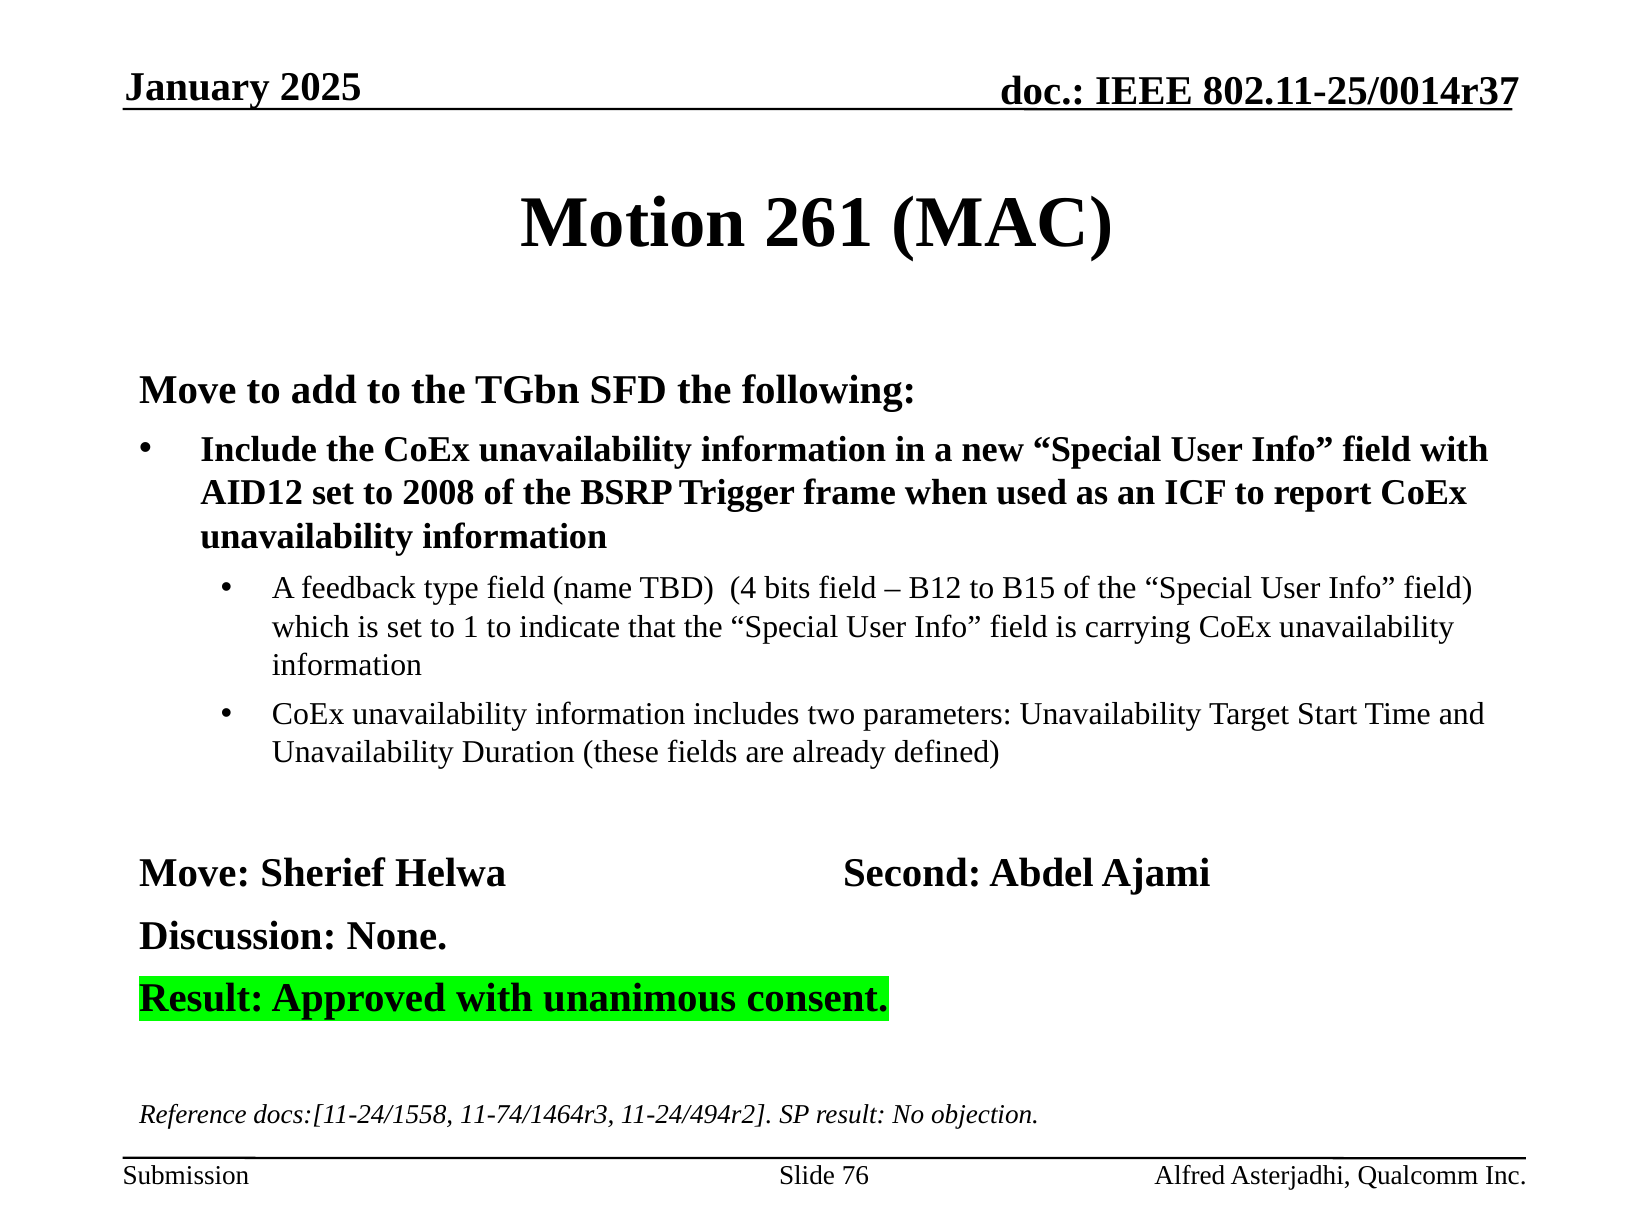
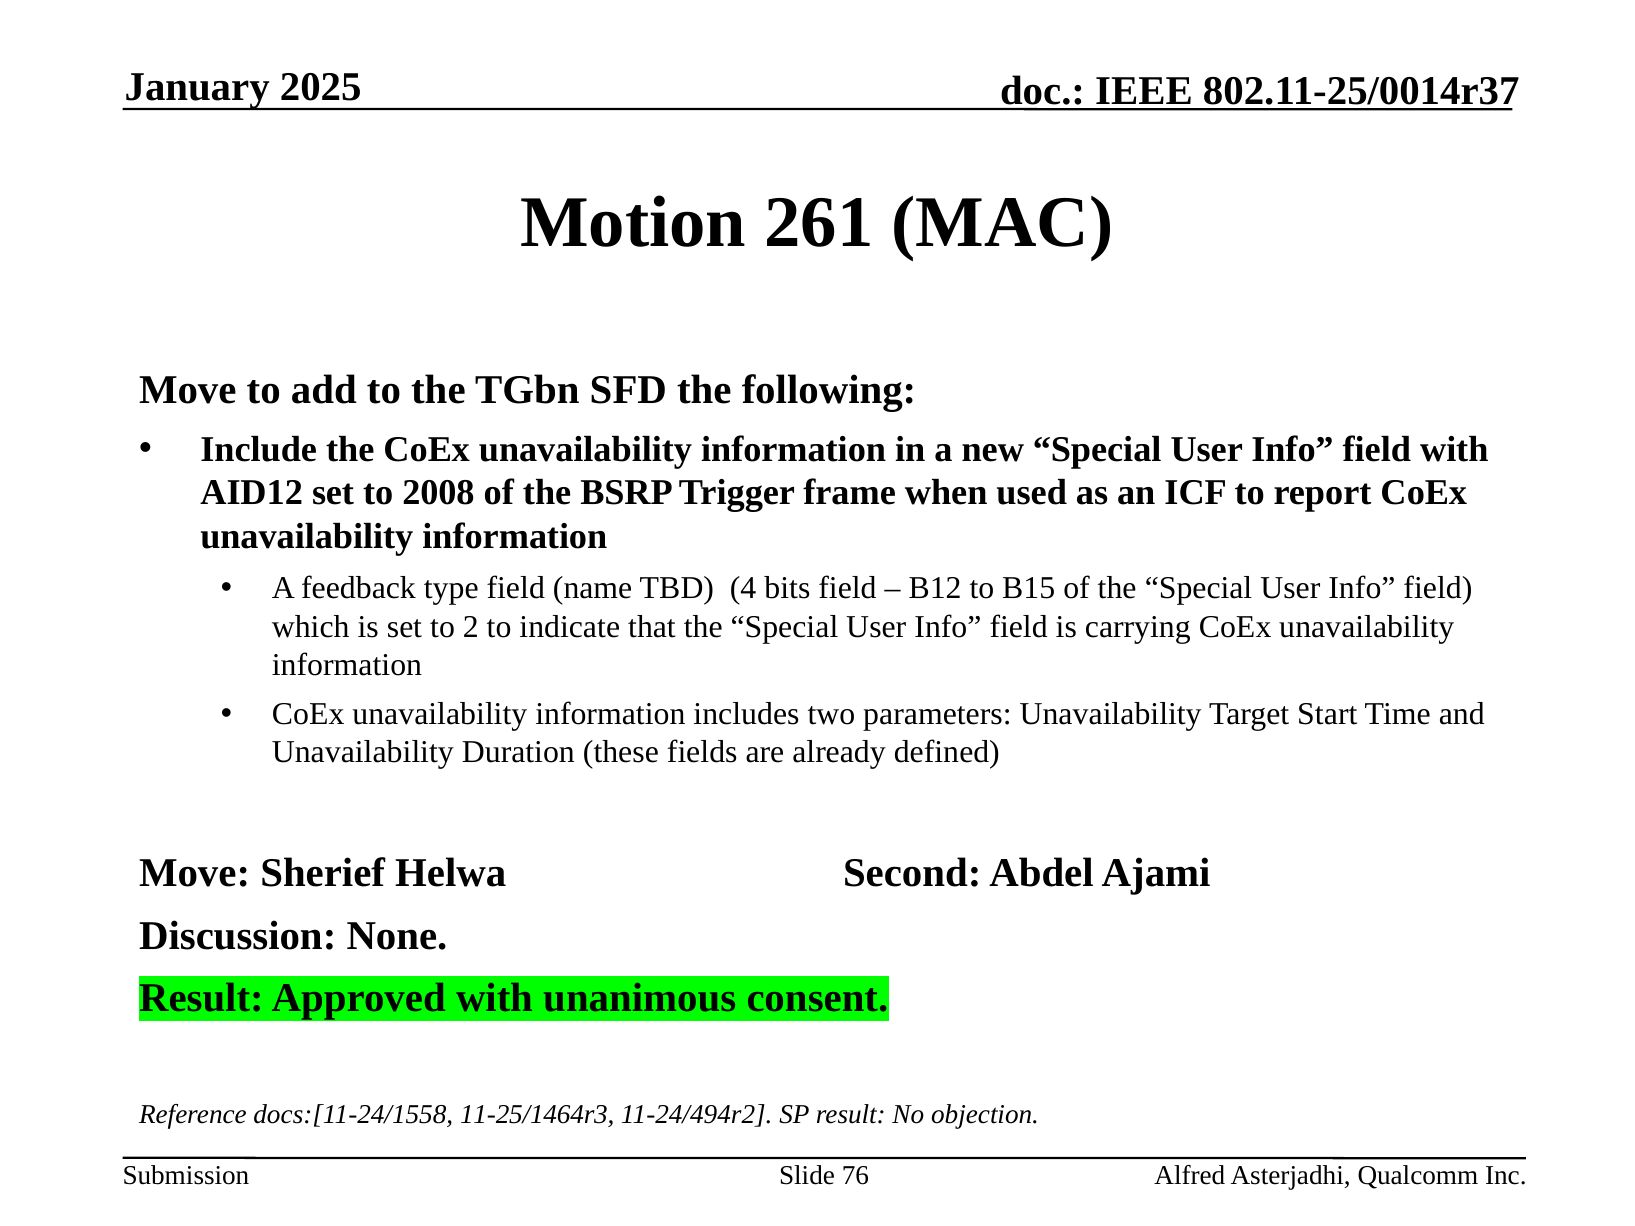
1: 1 -> 2
11-74/1464r3: 11-74/1464r3 -> 11-25/1464r3
